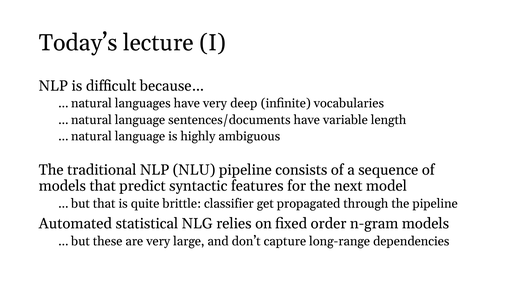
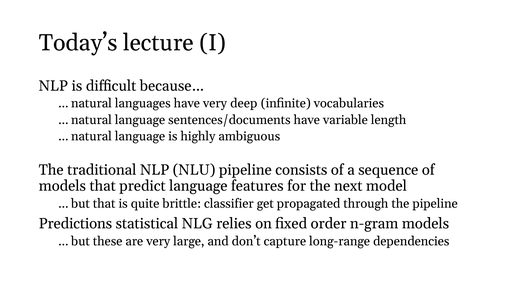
predict syntactic: syntactic -> language
Automated: Automated -> Predictions
